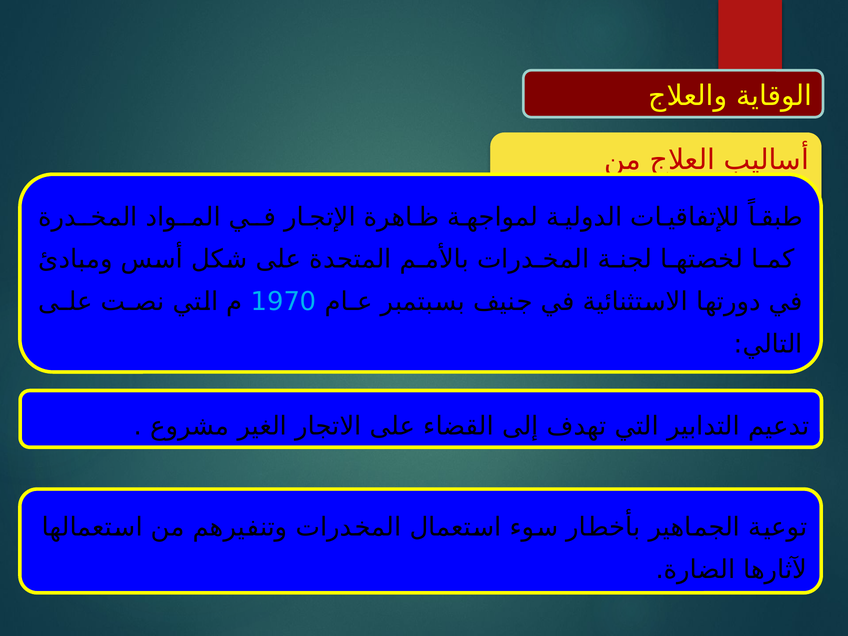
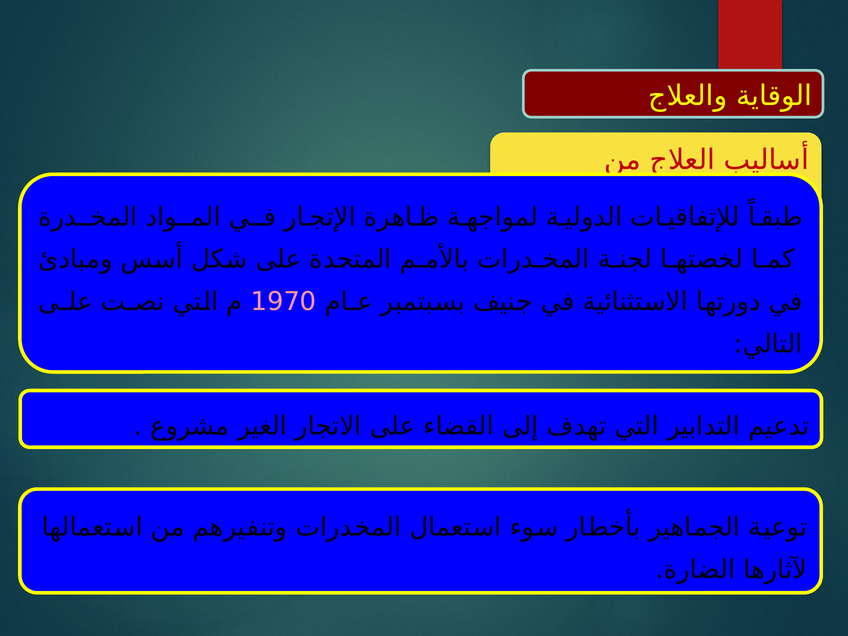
1970 colour: light blue -> pink
